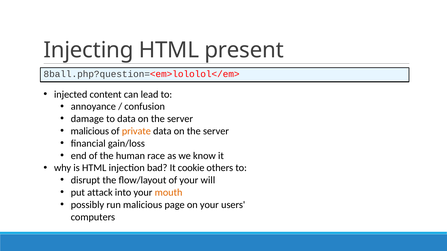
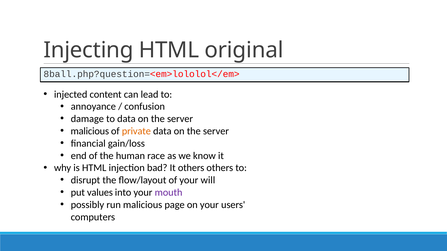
present: present -> original
It cookie: cookie -> others
attack: attack -> values
mouth colour: orange -> purple
